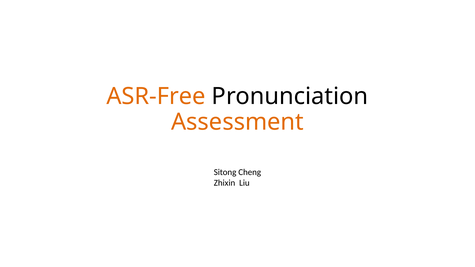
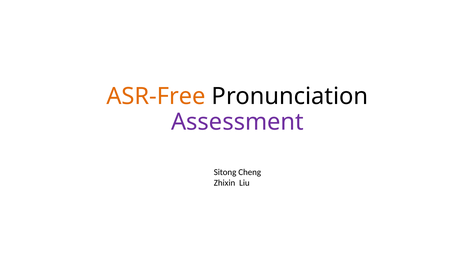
Assessment colour: orange -> purple
